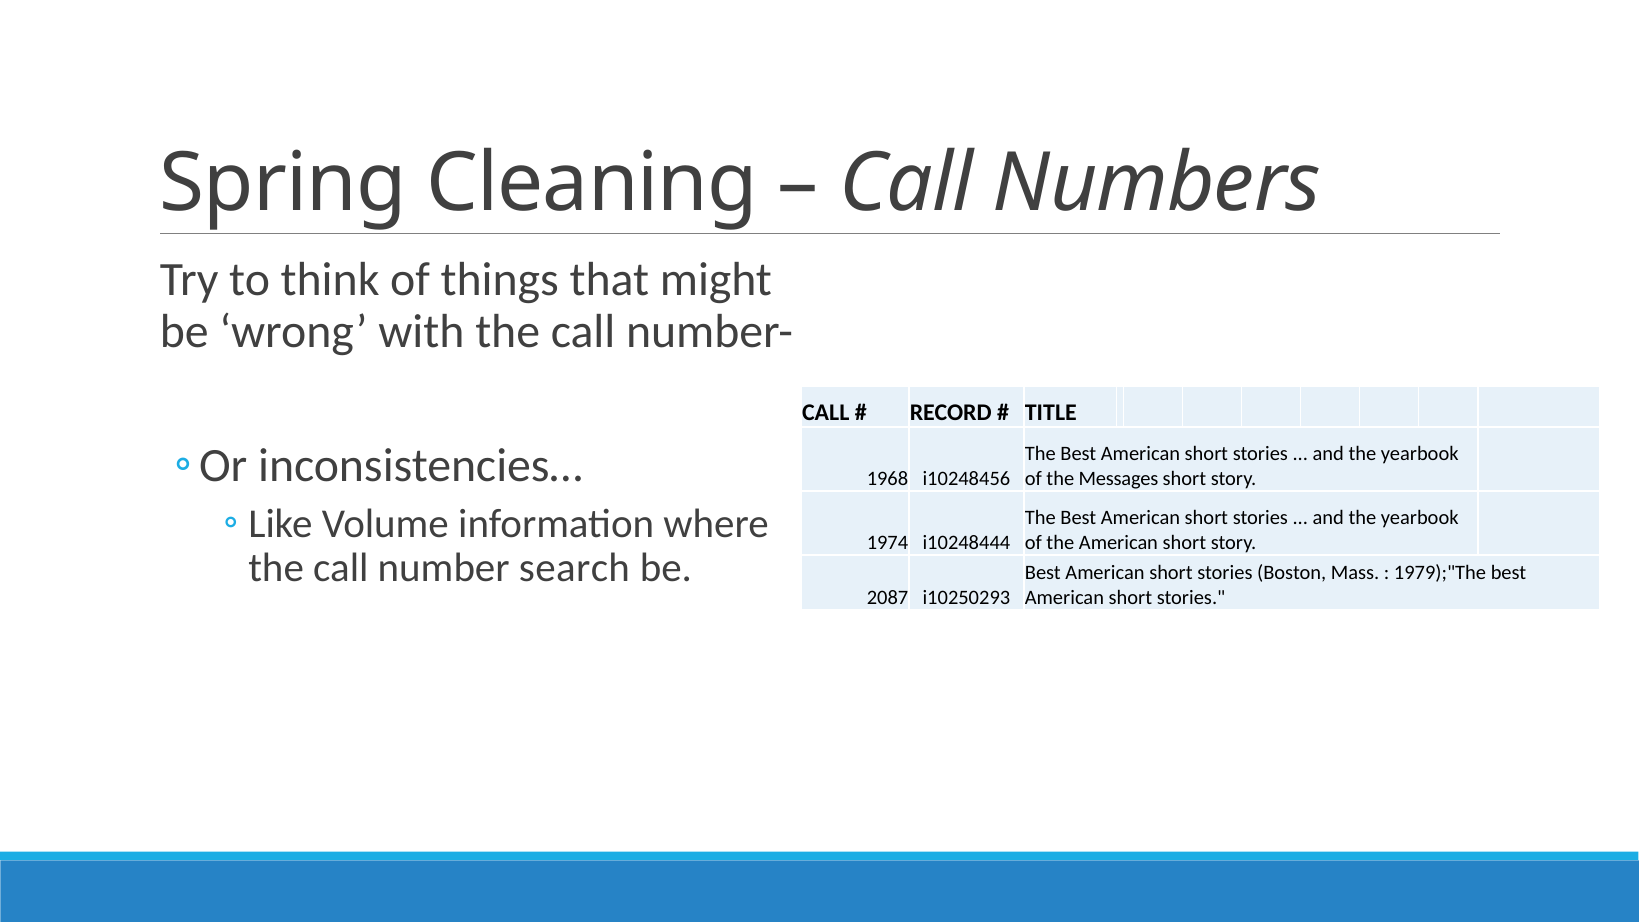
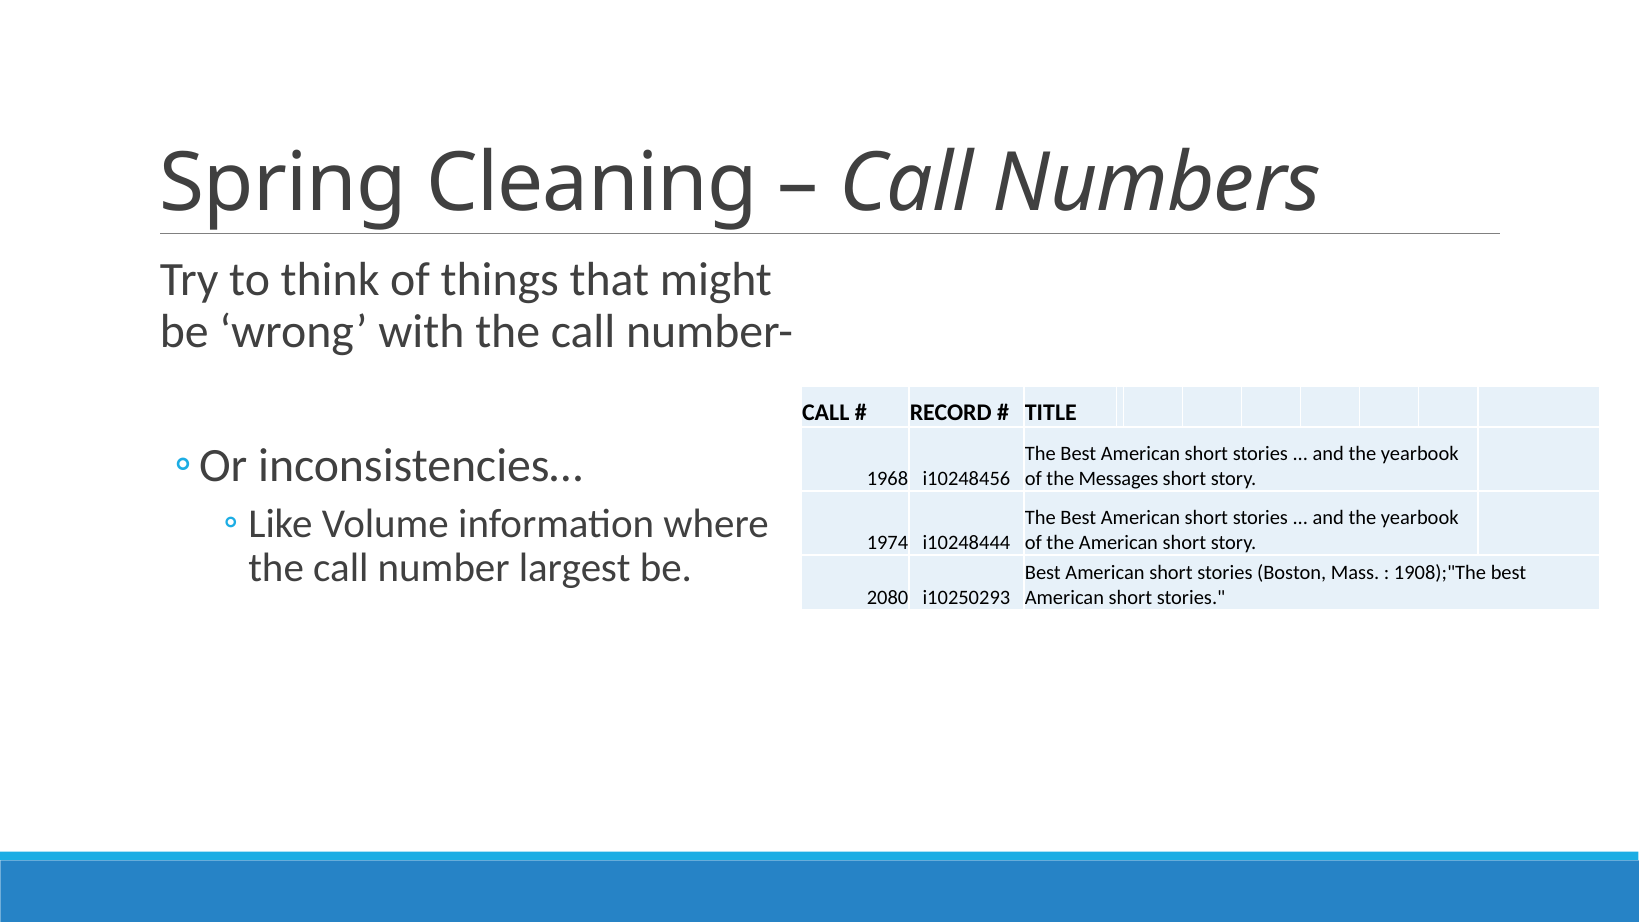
search: search -> largest
1979);"The: 1979);"The -> 1908);"The
2087: 2087 -> 2080
